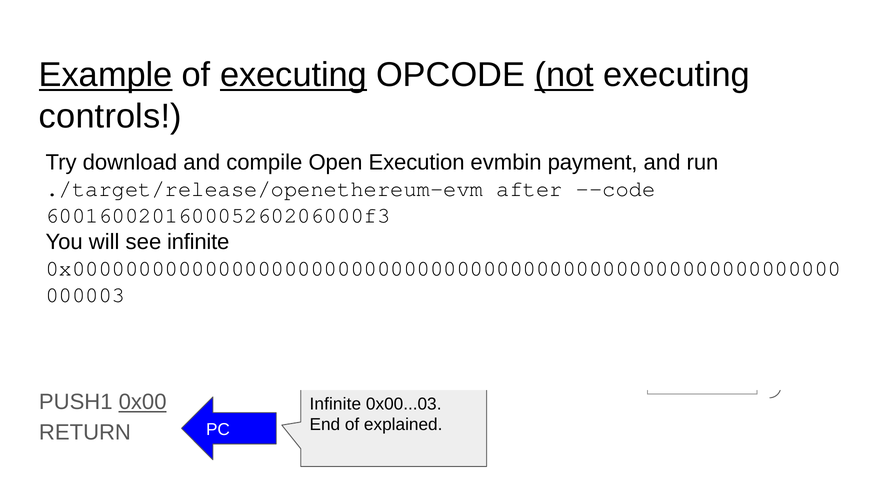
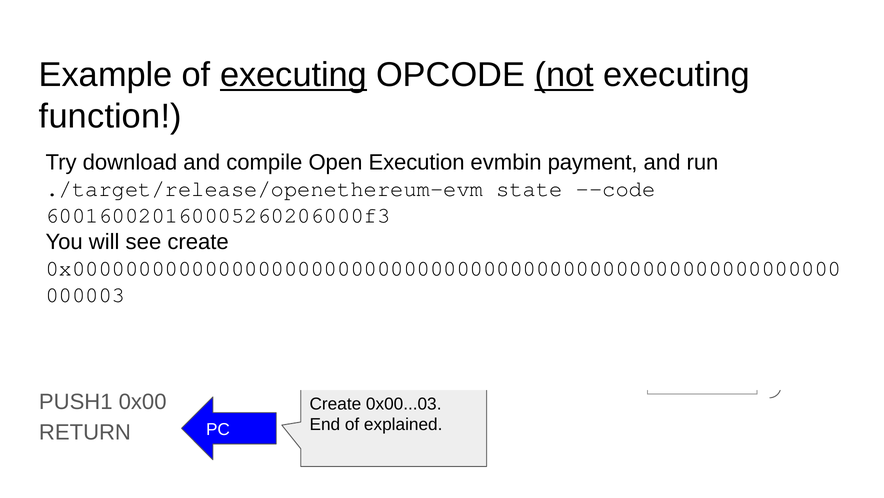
Example at (106, 75) underline: present -> none
controls: controls -> function
after: after -> state
infinite at (198, 242): infinite -> create
0x00 at (143, 402) underline: present -> none
Infinite at (335, 403): Infinite -> Create
